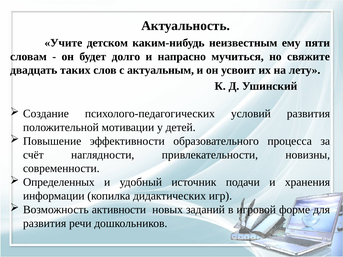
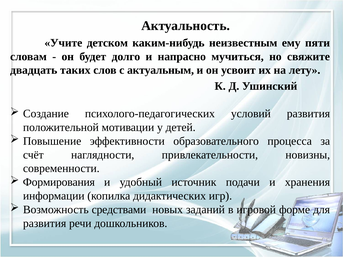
Определенных: Определенных -> Формирования
активности: активности -> средствами
